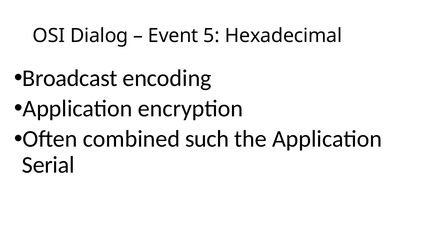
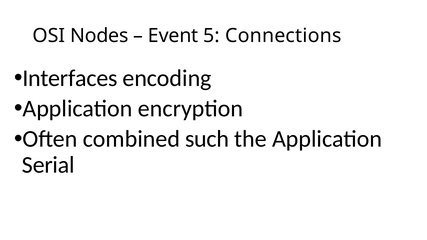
Dialog: Dialog -> Nodes
Hexadecimal: Hexadecimal -> Connections
Broadcast: Broadcast -> Interfaces
